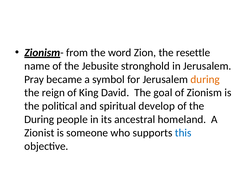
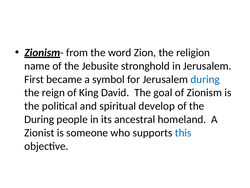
resettle: resettle -> religion
Pray: Pray -> First
during at (205, 79) colour: orange -> blue
